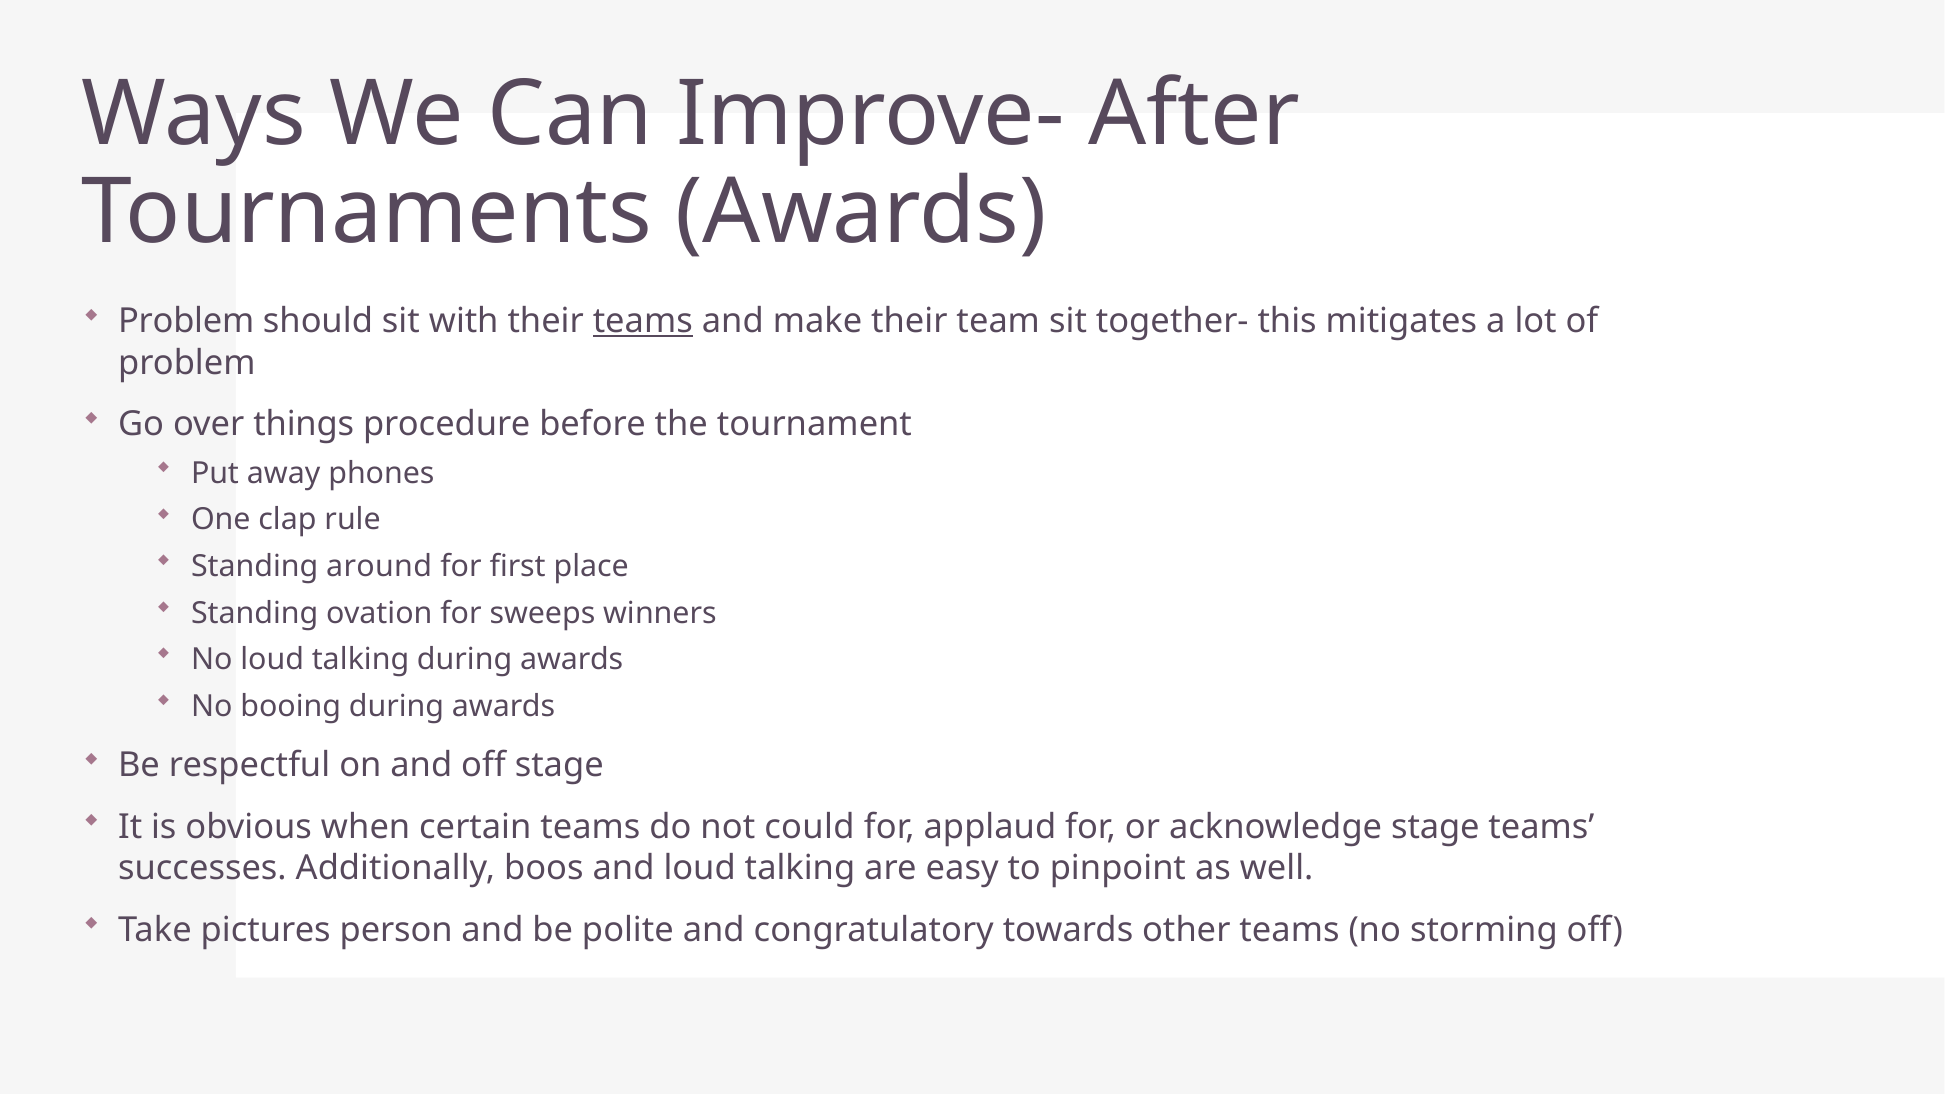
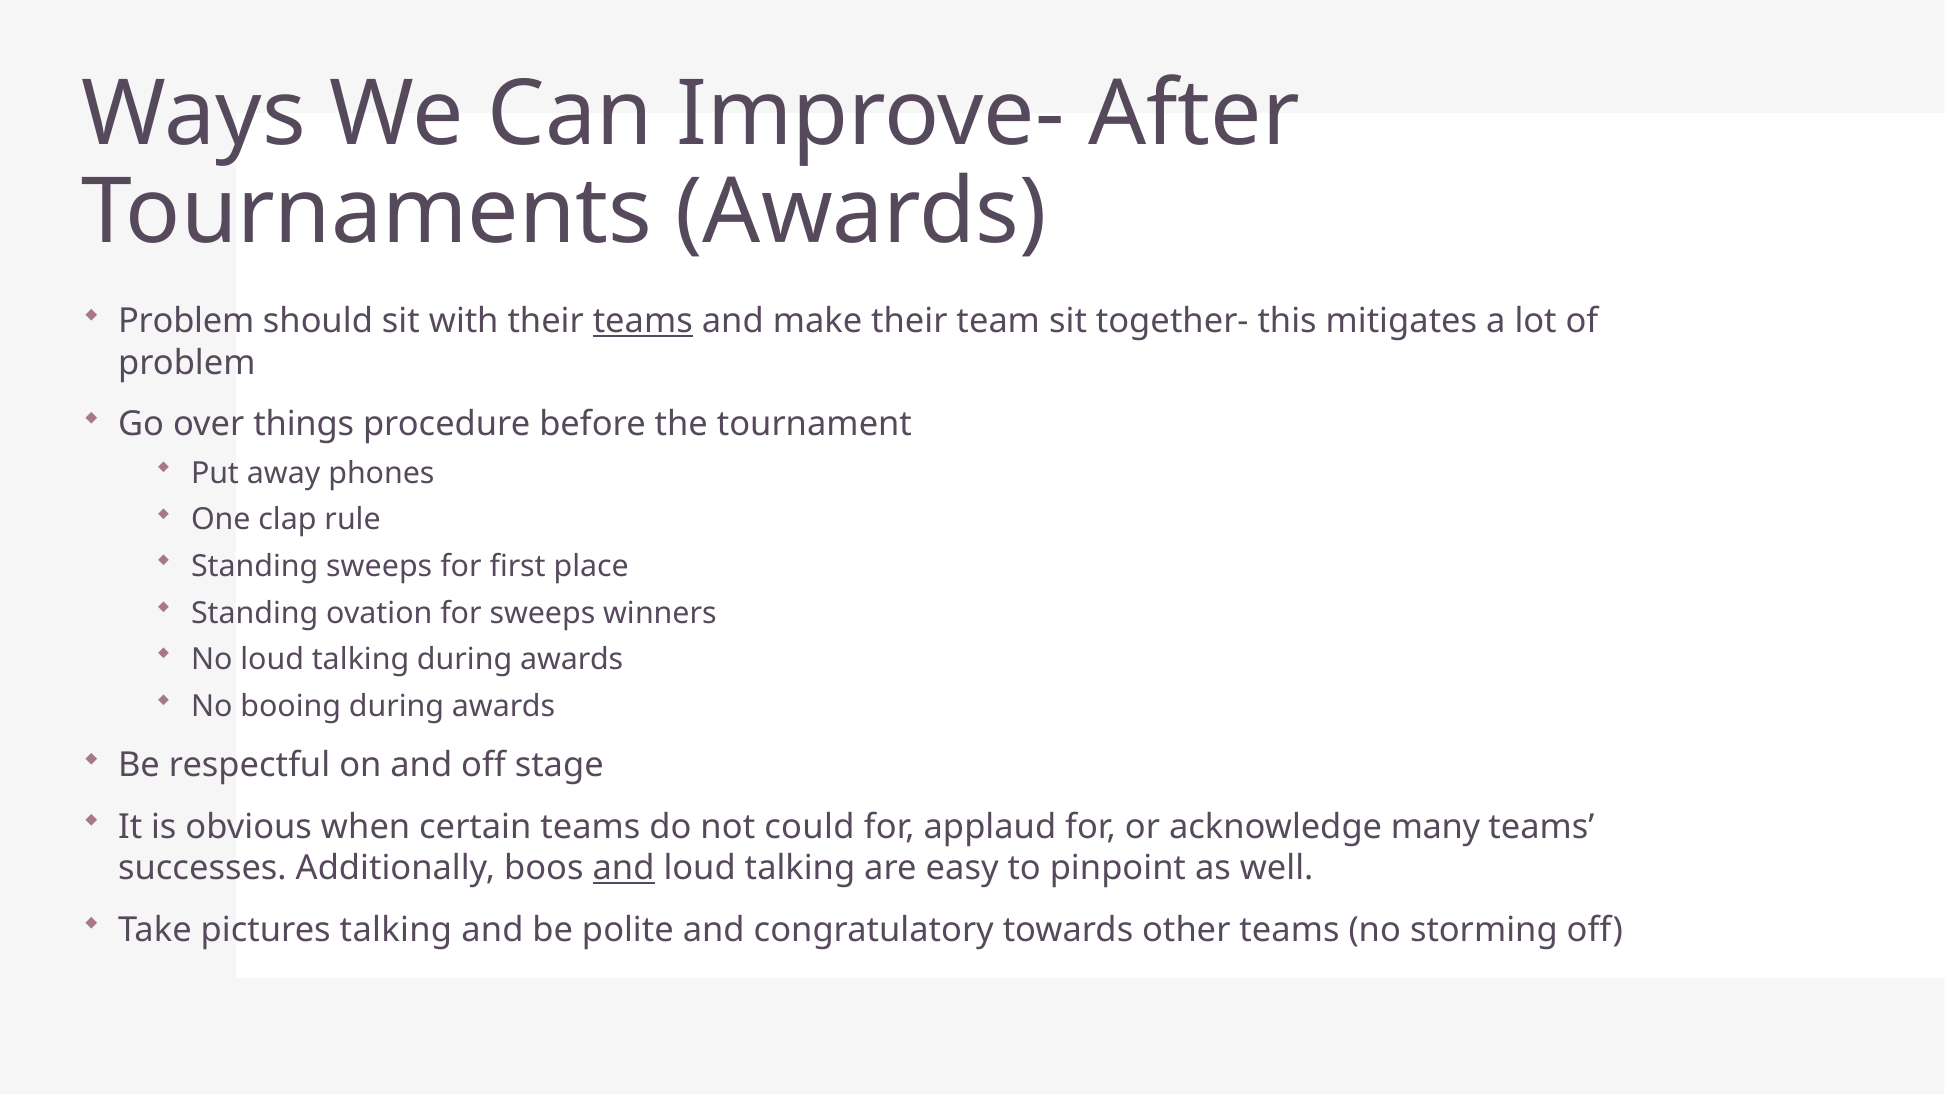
Standing around: around -> sweeps
acknowledge stage: stage -> many
and at (624, 869) underline: none -> present
pictures person: person -> talking
